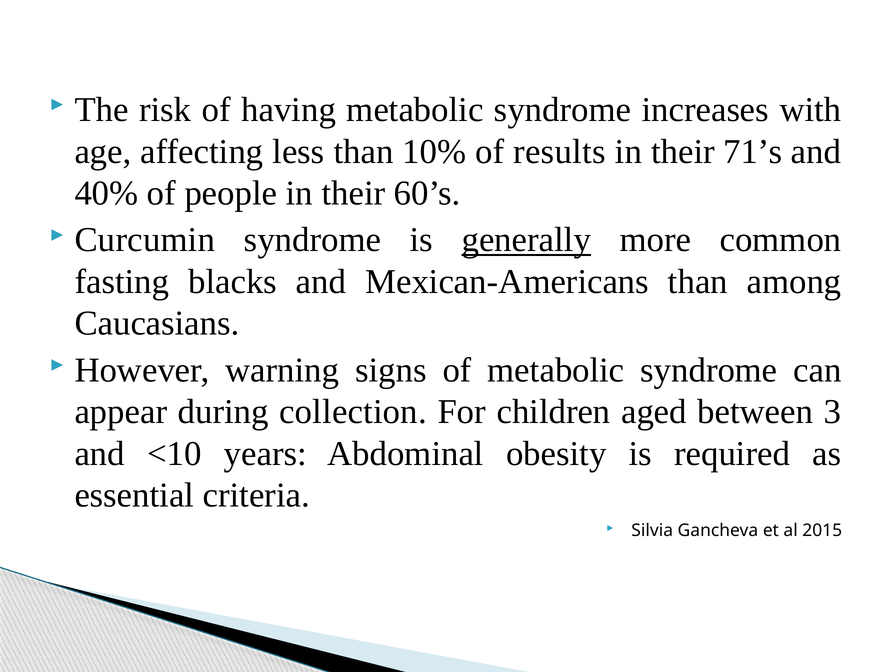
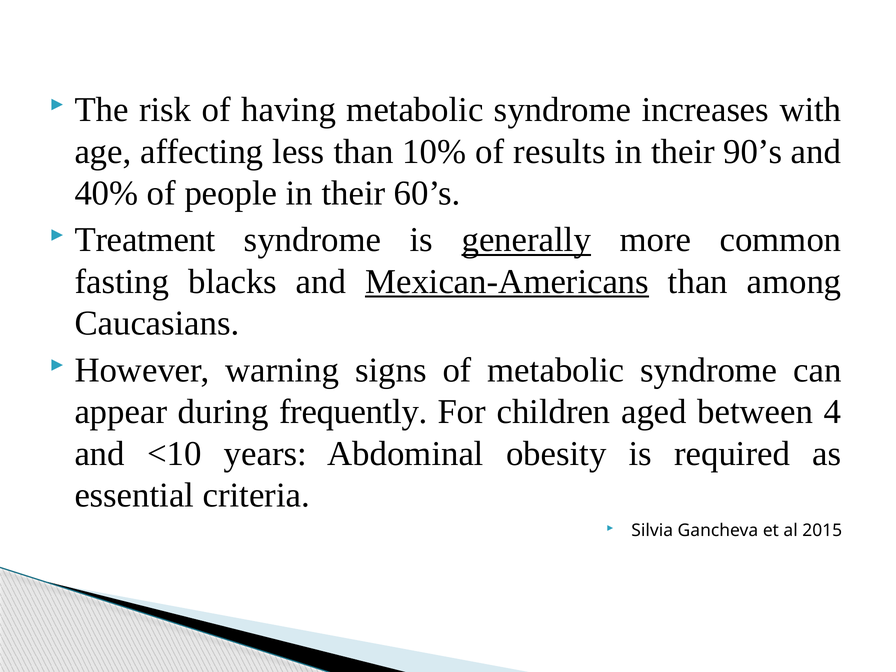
71’s: 71’s -> 90’s
Curcumin: Curcumin -> Treatment
Mexican-Americans underline: none -> present
collection: collection -> frequently
3: 3 -> 4
